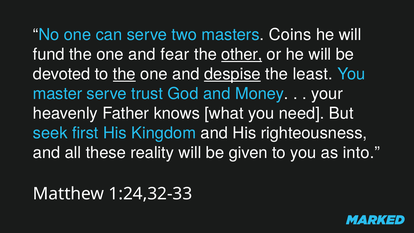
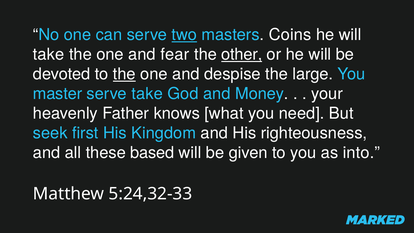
two underline: none -> present
fund at (49, 54): fund -> take
despise underline: present -> none
least: least -> large
serve trust: trust -> take
reality: reality -> based
1:24,32-33: 1:24,32-33 -> 5:24,32-33
